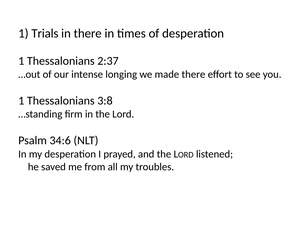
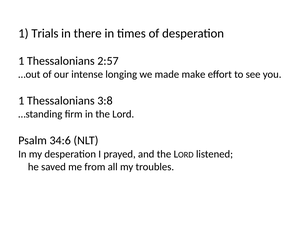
2:37: 2:37 -> 2:57
made there: there -> make
